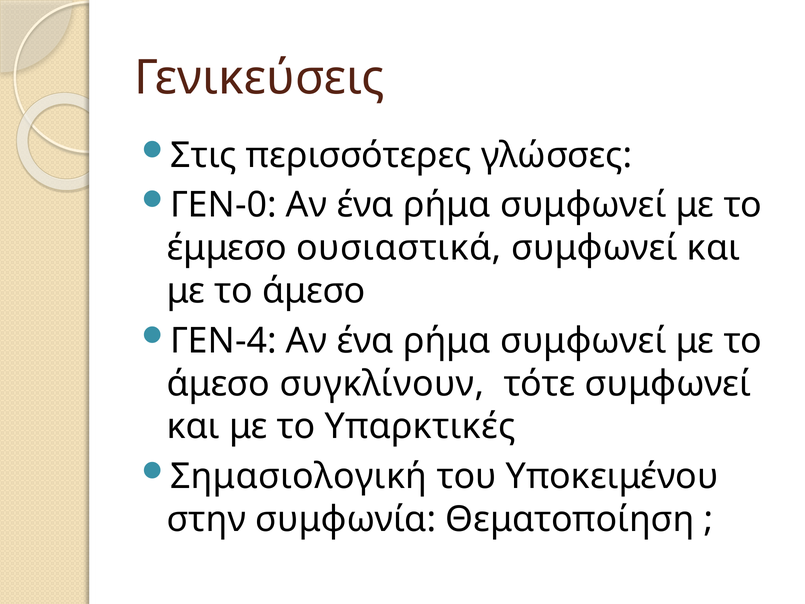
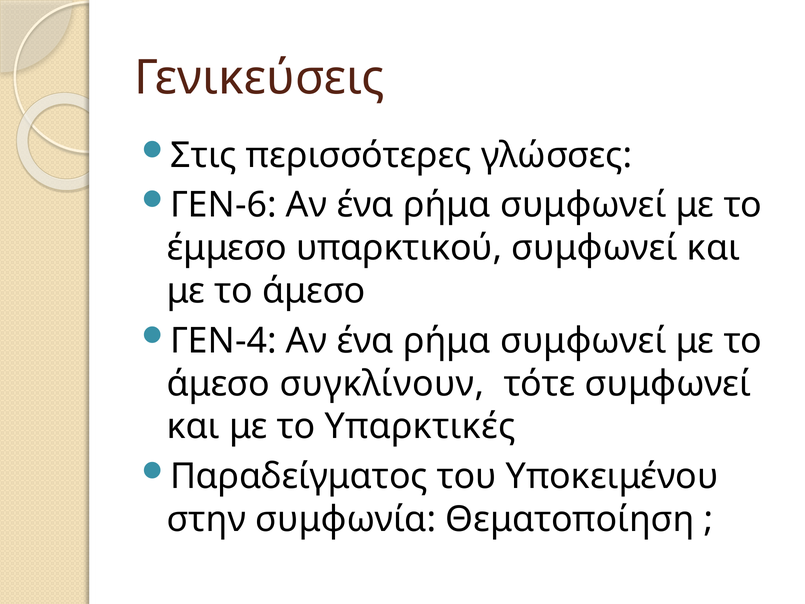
ΓΕΝ-0: ΓΕΝ-0 -> ΓΕΝ-6
ουσιαστικά: ουσιαστικά -> υπαρκτικού
Σημασιολογική: Σημασιολογική -> Παραδείγματος
